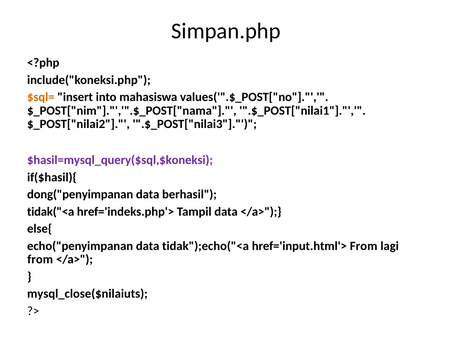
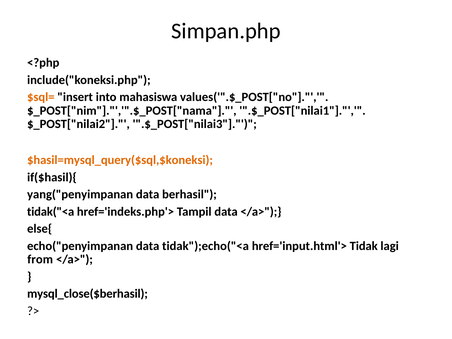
$hasil=mysql_query($sql,$koneksi colour: purple -> orange
dong("penyimpanan: dong("penyimpanan -> yang("penyimpanan
href='input.html'> From: From -> Tidak
mysql_close($nilaiuts: mysql_close($nilaiuts -> mysql_close($berhasil
